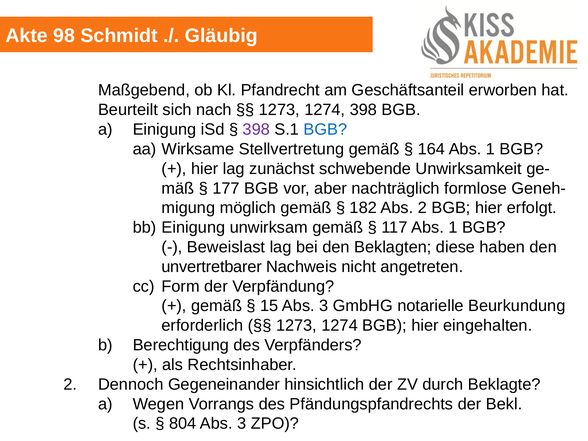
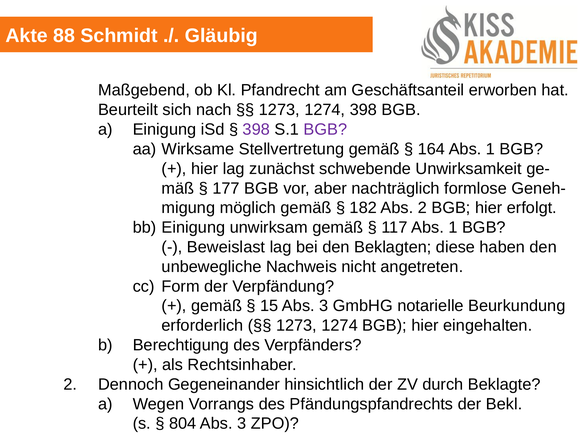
98: 98 -> 88
BGB at (325, 129) colour: blue -> purple
unvertretbarer: unvertretbarer -> unbewegliche
